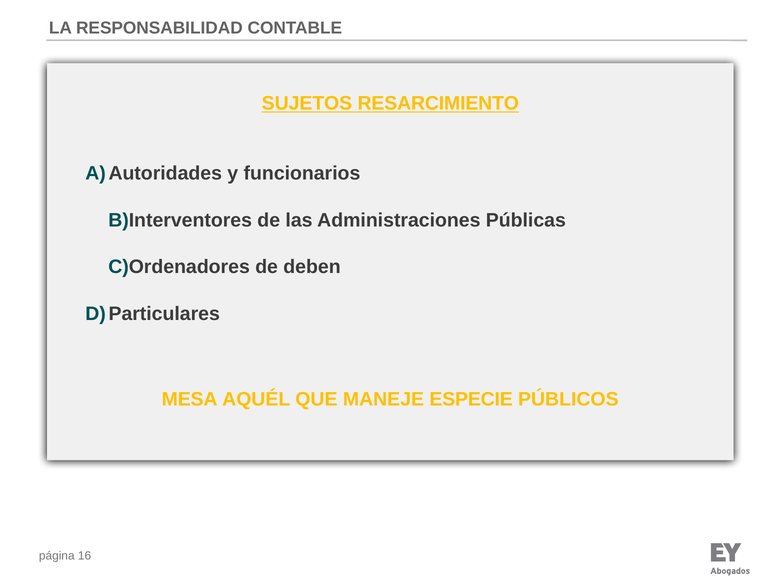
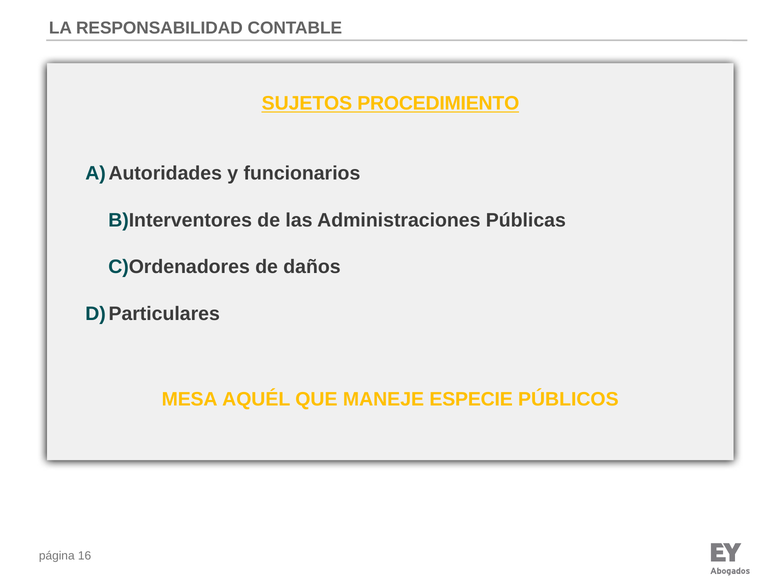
RESARCIMIENTO: RESARCIMIENTO -> PROCEDIMIENTO
deben: deben -> daños
